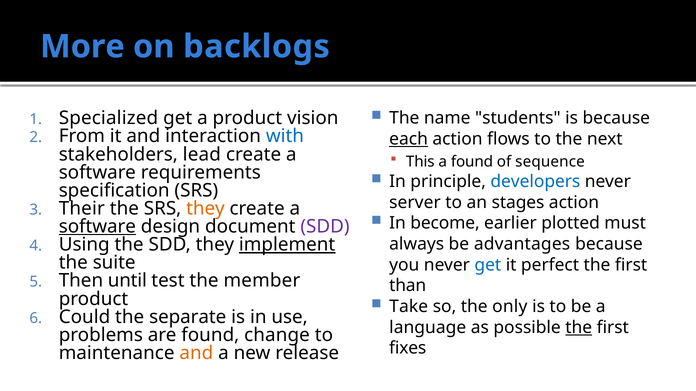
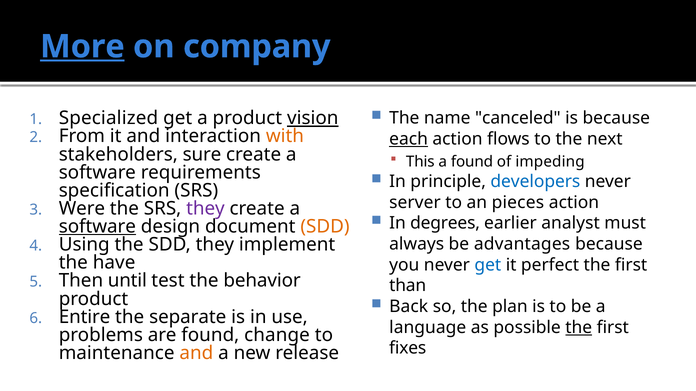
More underline: none -> present
backlogs: backlogs -> company
students: students -> canceled
vision underline: none -> present
with colour: blue -> orange
lead: lead -> sure
sequence: sequence -> impeding
stages: stages -> pieces
Their: Their -> Were
they at (205, 209) colour: orange -> purple
become: become -> degrees
plotted: plotted -> analyst
SDD at (325, 227) colour: purple -> orange
implement underline: present -> none
suite: suite -> have
member: member -> behavior
Take: Take -> Back
only: only -> plan
Could: Could -> Entire
